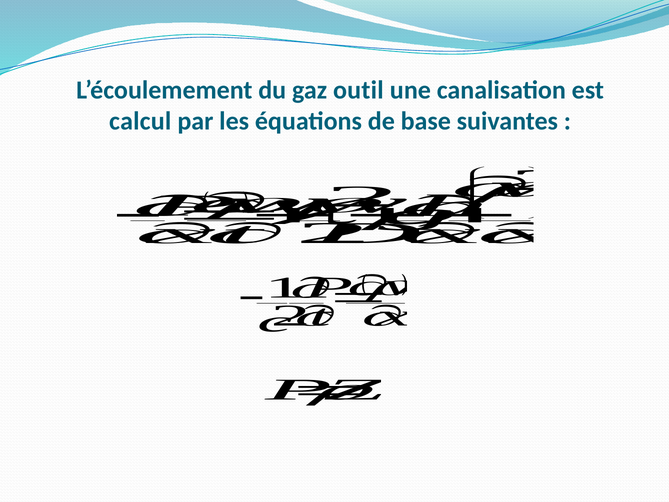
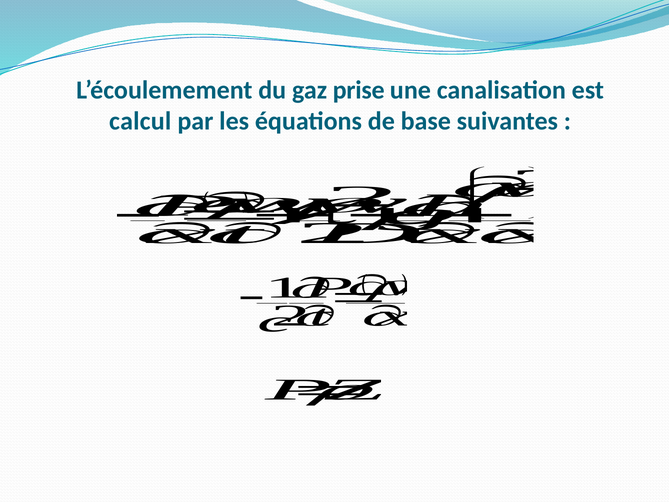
outil: outil -> prise
